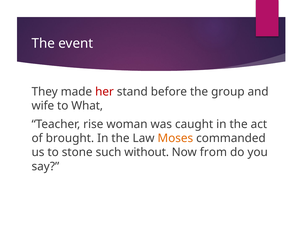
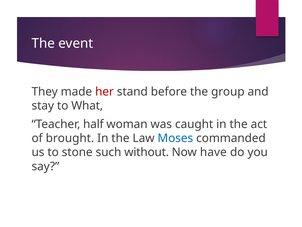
wife: wife -> stay
rise: rise -> half
Moses colour: orange -> blue
from: from -> have
